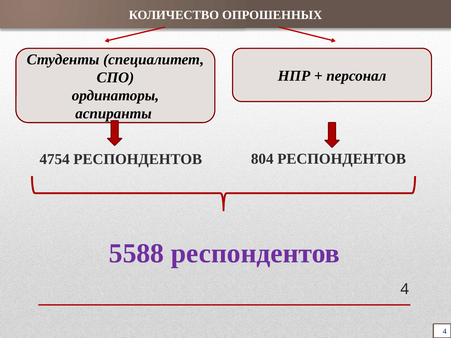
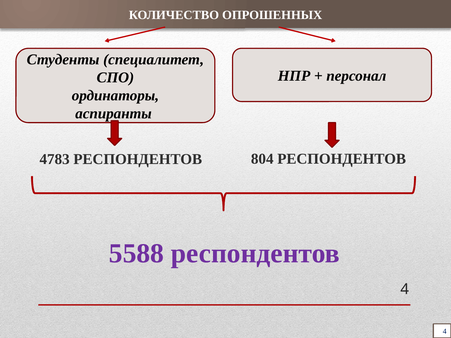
4754: 4754 -> 4783
